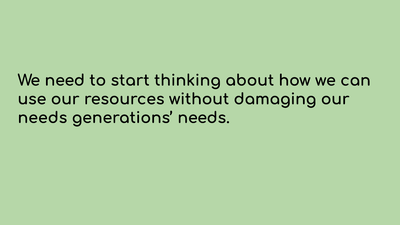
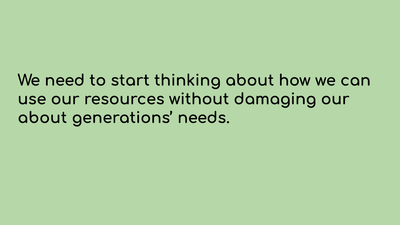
needs at (42, 118): needs -> about
